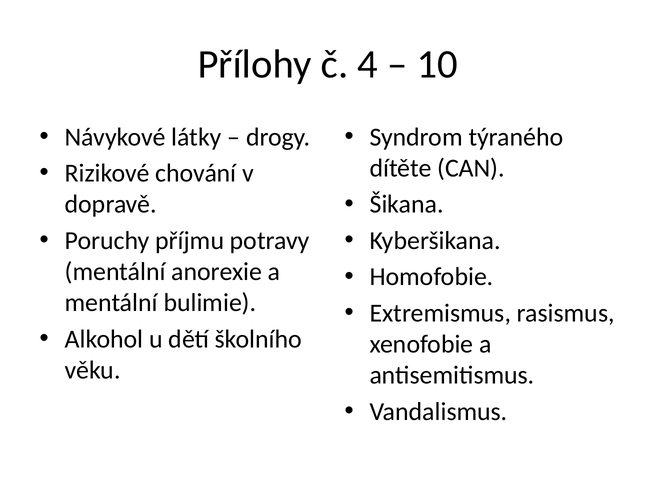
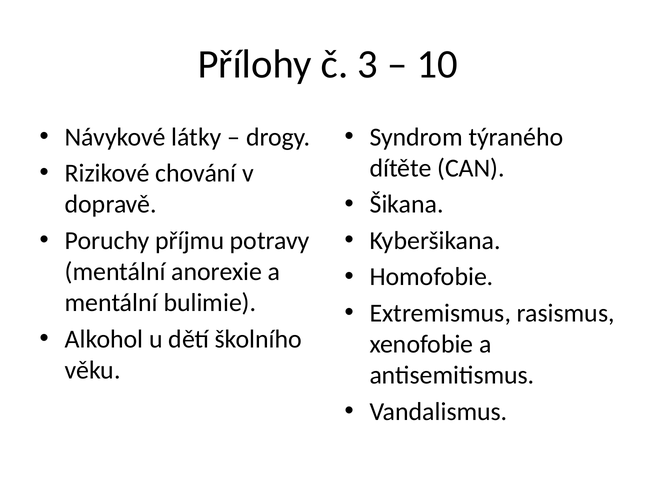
4: 4 -> 3
